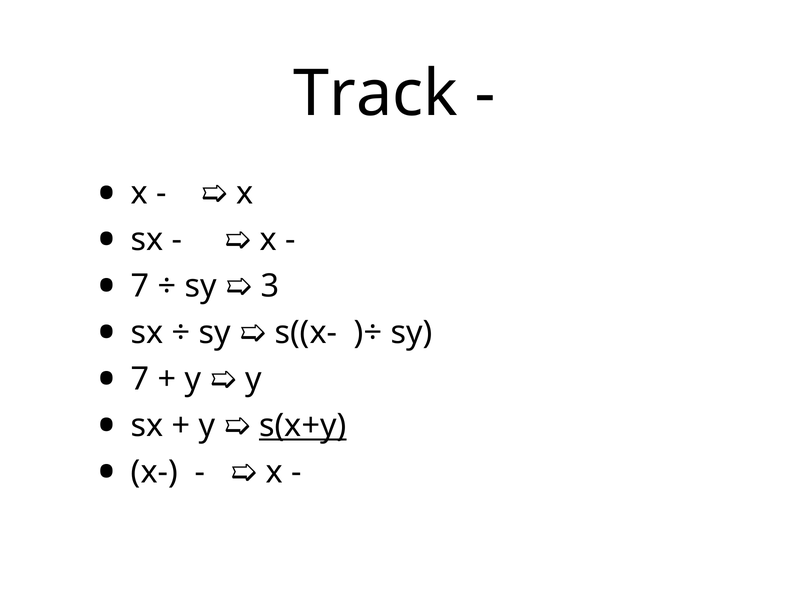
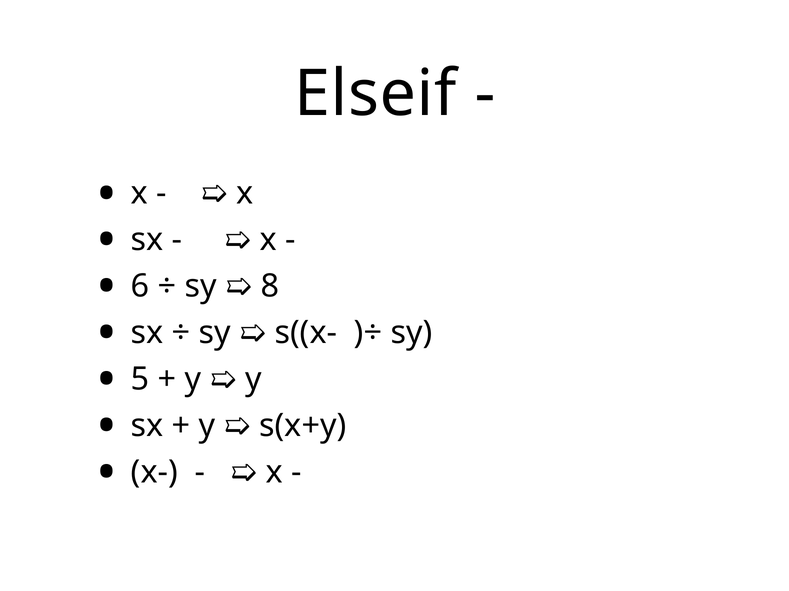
Track: Track -> Elseif
7 at (140, 287): 7 -> 6
3: 3 -> 8
7 at (140, 380): 7 -> 5
s(x+y underline: present -> none
